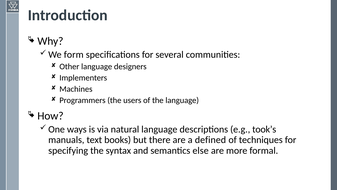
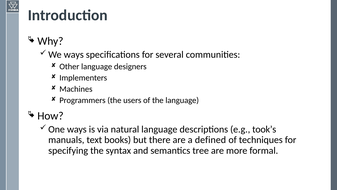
form at (74, 54): form -> ways
else: else -> tree
